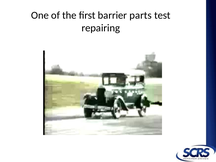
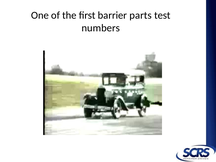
repairing: repairing -> numbers
